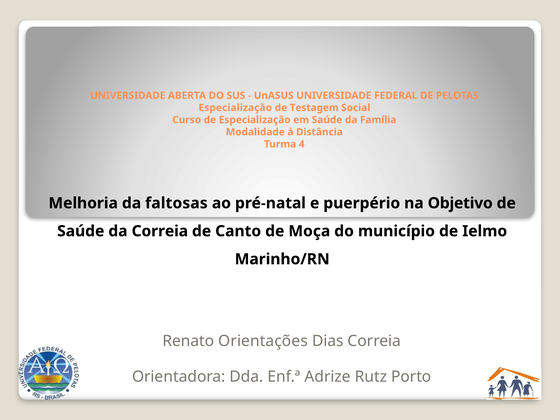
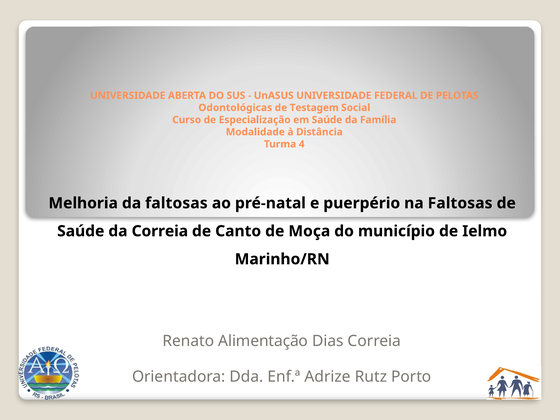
Especialização at (235, 108): Especialização -> Odontológicas
na Objetivo: Objetivo -> Faltosas
Orientações: Orientações -> Alimentação
